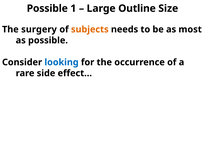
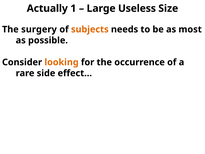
Possible at (47, 8): Possible -> Actually
Outline: Outline -> Useless
looking colour: blue -> orange
